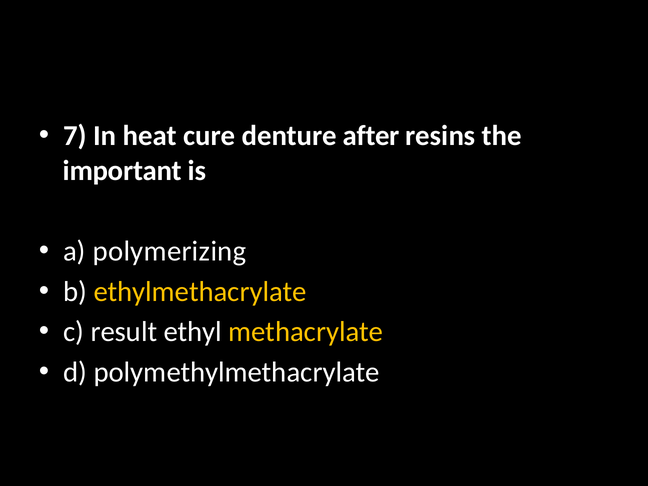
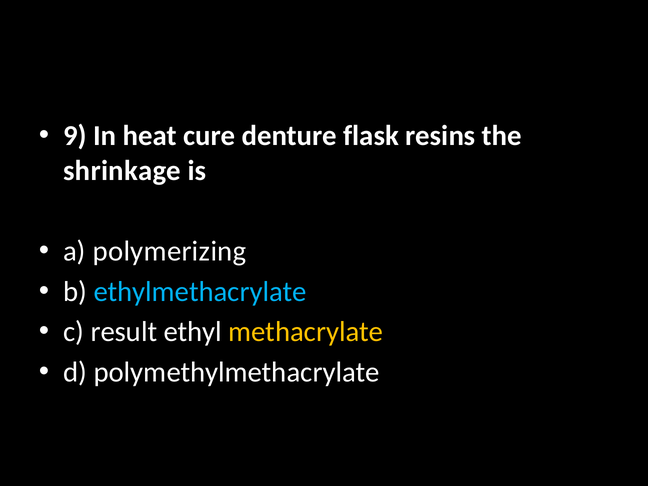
7: 7 -> 9
after: after -> flask
important: important -> shrinkage
ethylmethacrylate colour: yellow -> light blue
